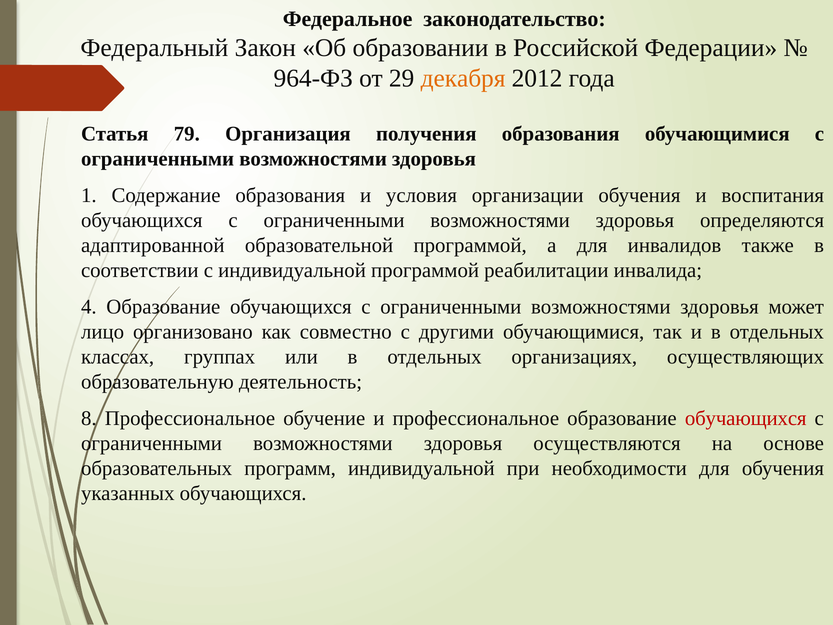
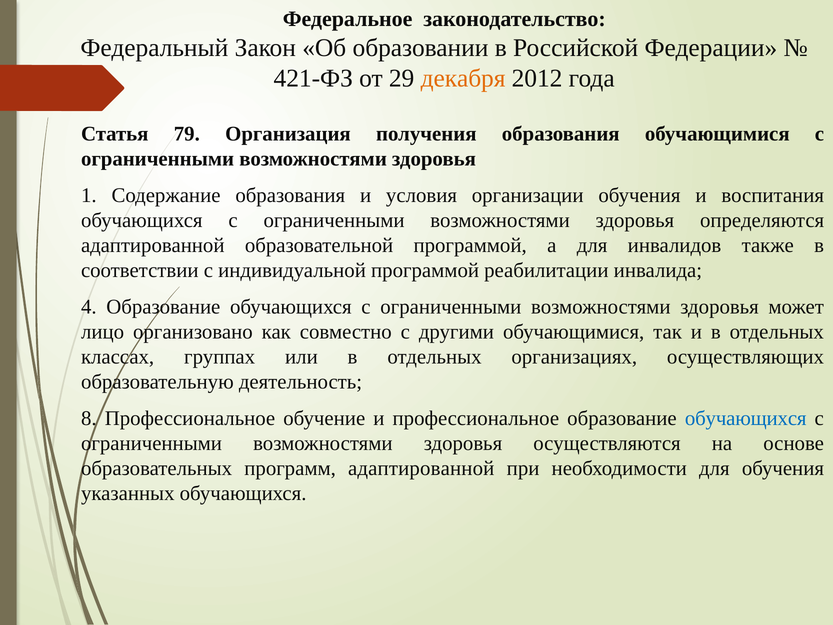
964-ФЗ: 964-ФЗ -> 421-ФЗ
обучающихся at (746, 418) colour: red -> blue
программ индивидуальной: индивидуальной -> адаптированной
